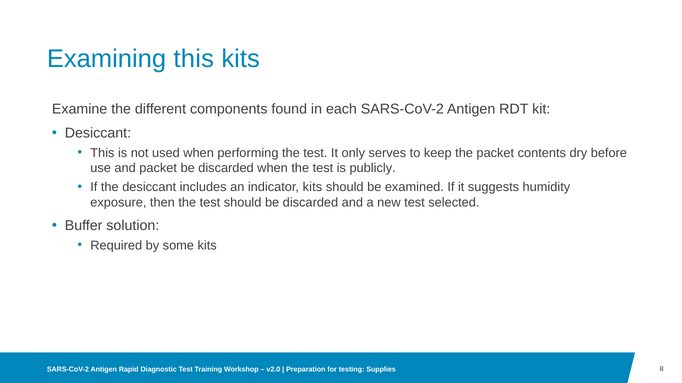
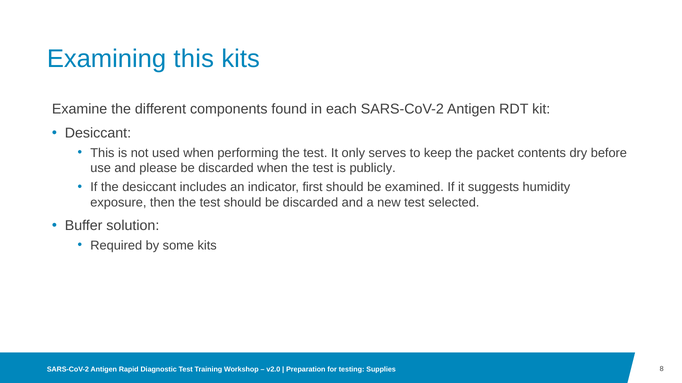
and packet: packet -> please
indicator kits: kits -> first
